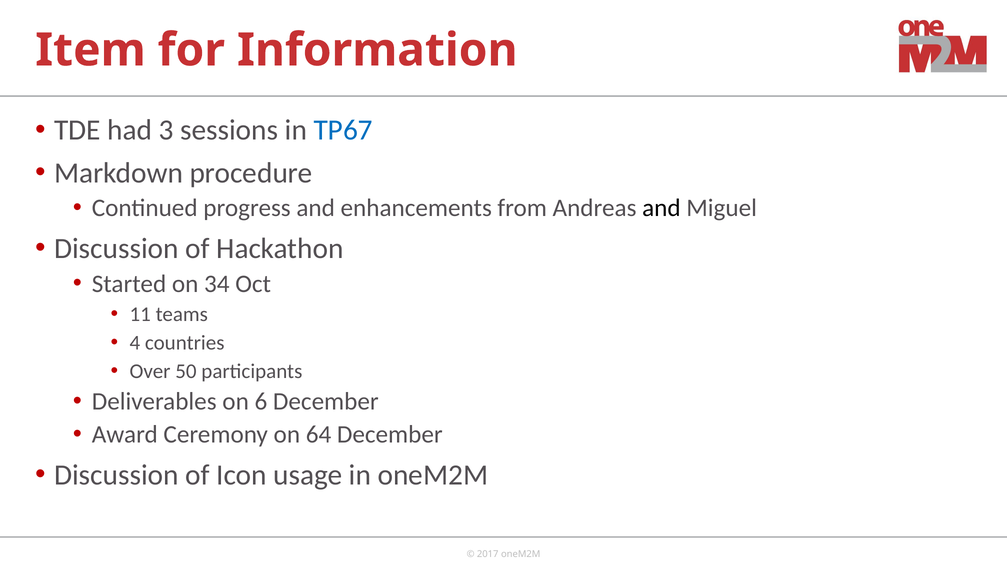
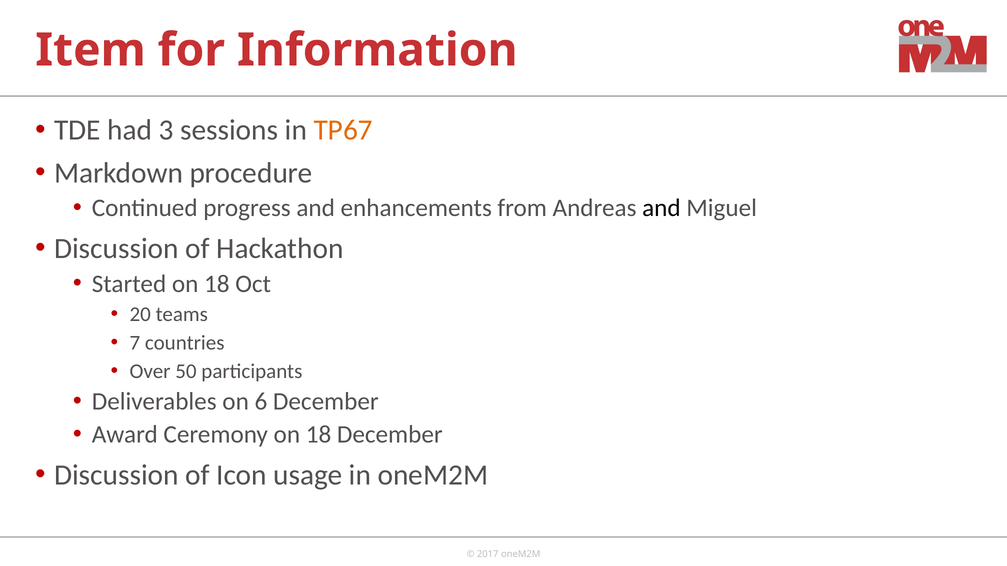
TP67 colour: blue -> orange
Started on 34: 34 -> 18
11: 11 -> 20
4: 4 -> 7
Ceremony on 64: 64 -> 18
